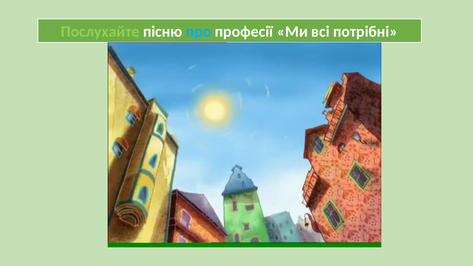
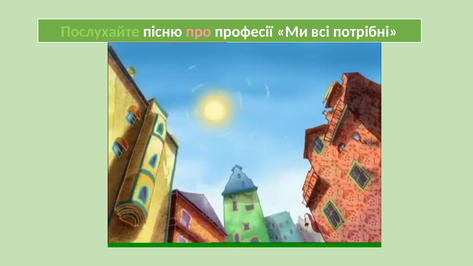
про colour: light blue -> pink
